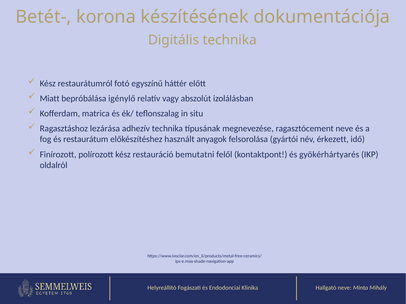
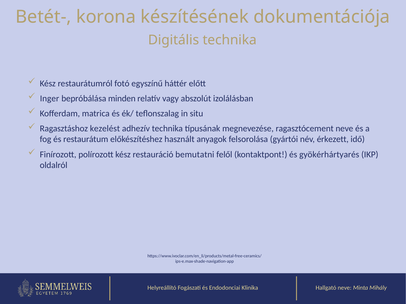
Miatt: Miatt -> Inger
igénylő: igénylő -> minden
lezárása: lezárása -> kezelést
